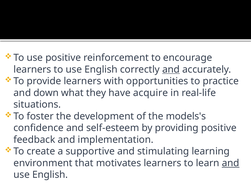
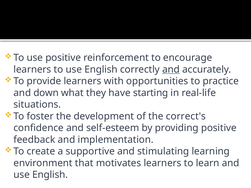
acquire: acquire -> starting
models's: models's -> correct's
and at (231, 163) underline: present -> none
